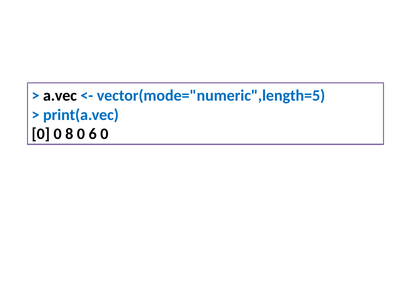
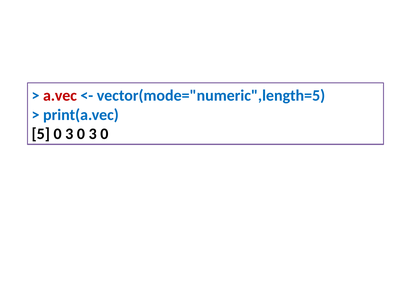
a.vec colour: black -> red
0 at (41, 134): 0 -> 5
8 at (69, 134): 8 -> 3
6 at (93, 134): 6 -> 3
